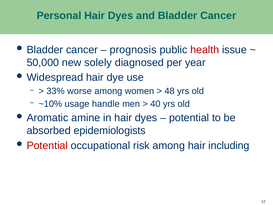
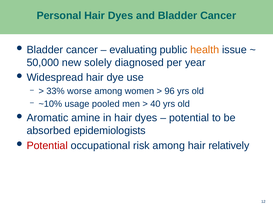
prognosis: prognosis -> evaluating
health colour: red -> orange
48: 48 -> 96
handle: handle -> pooled
including: including -> relatively
